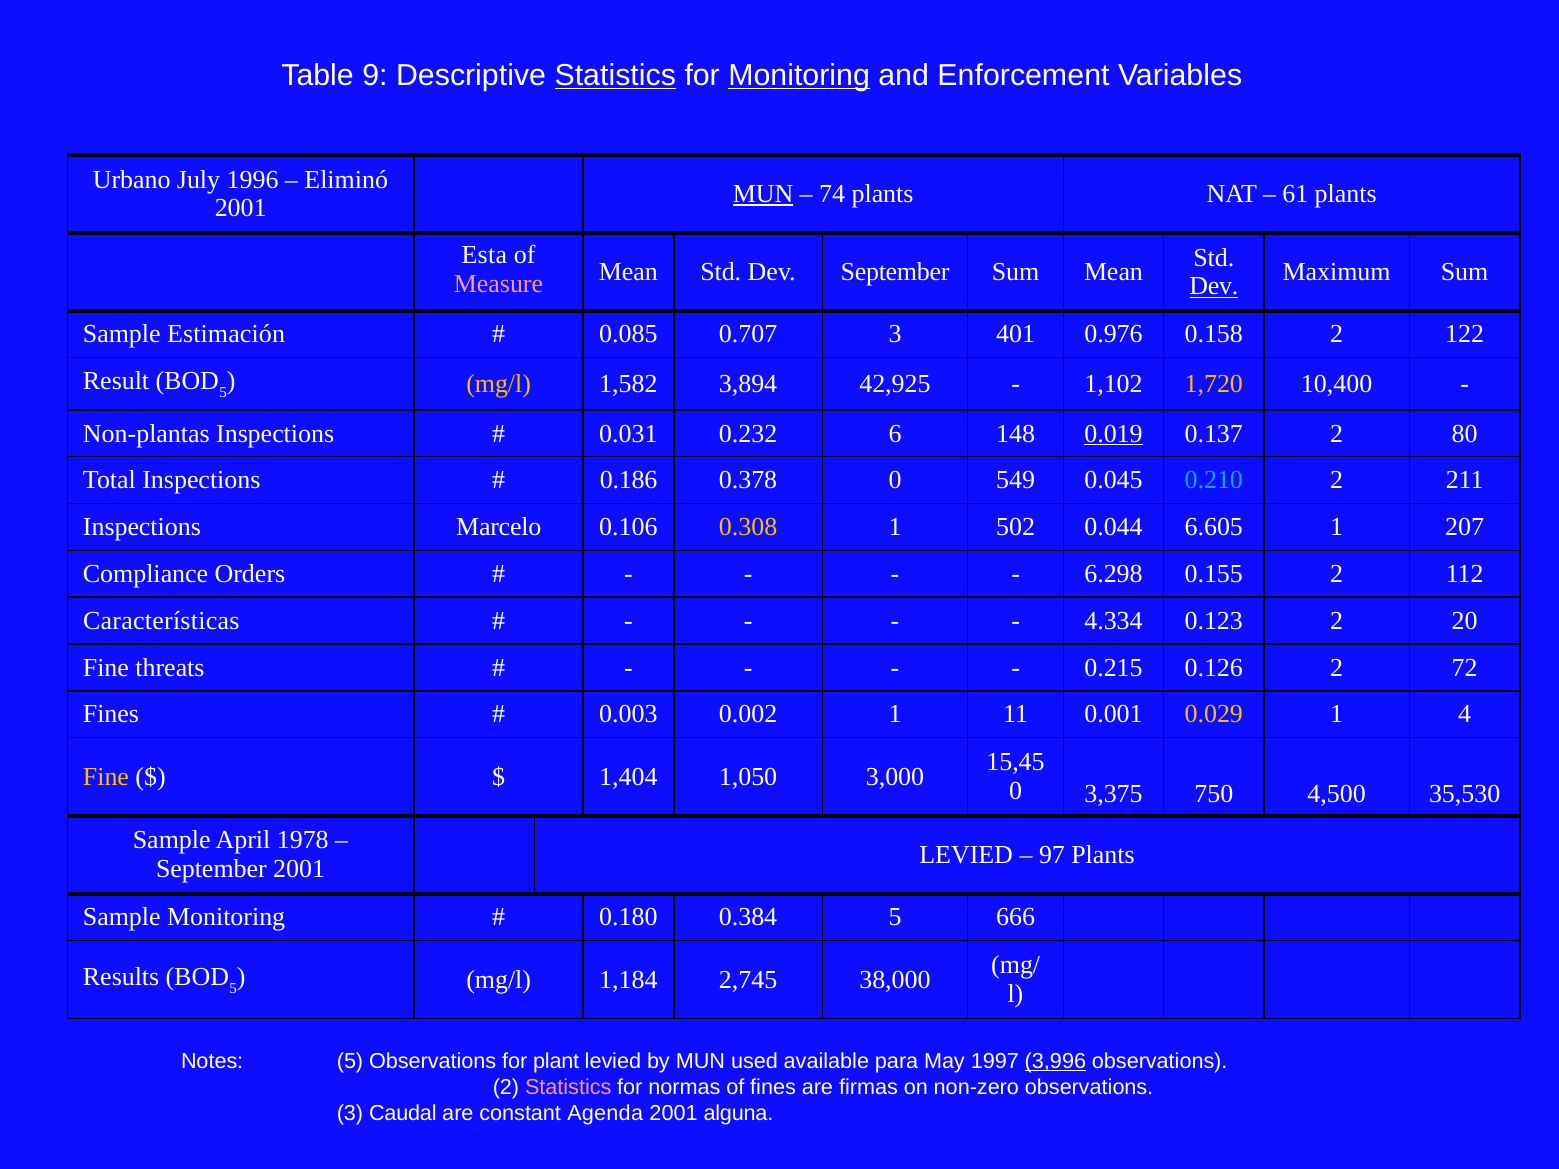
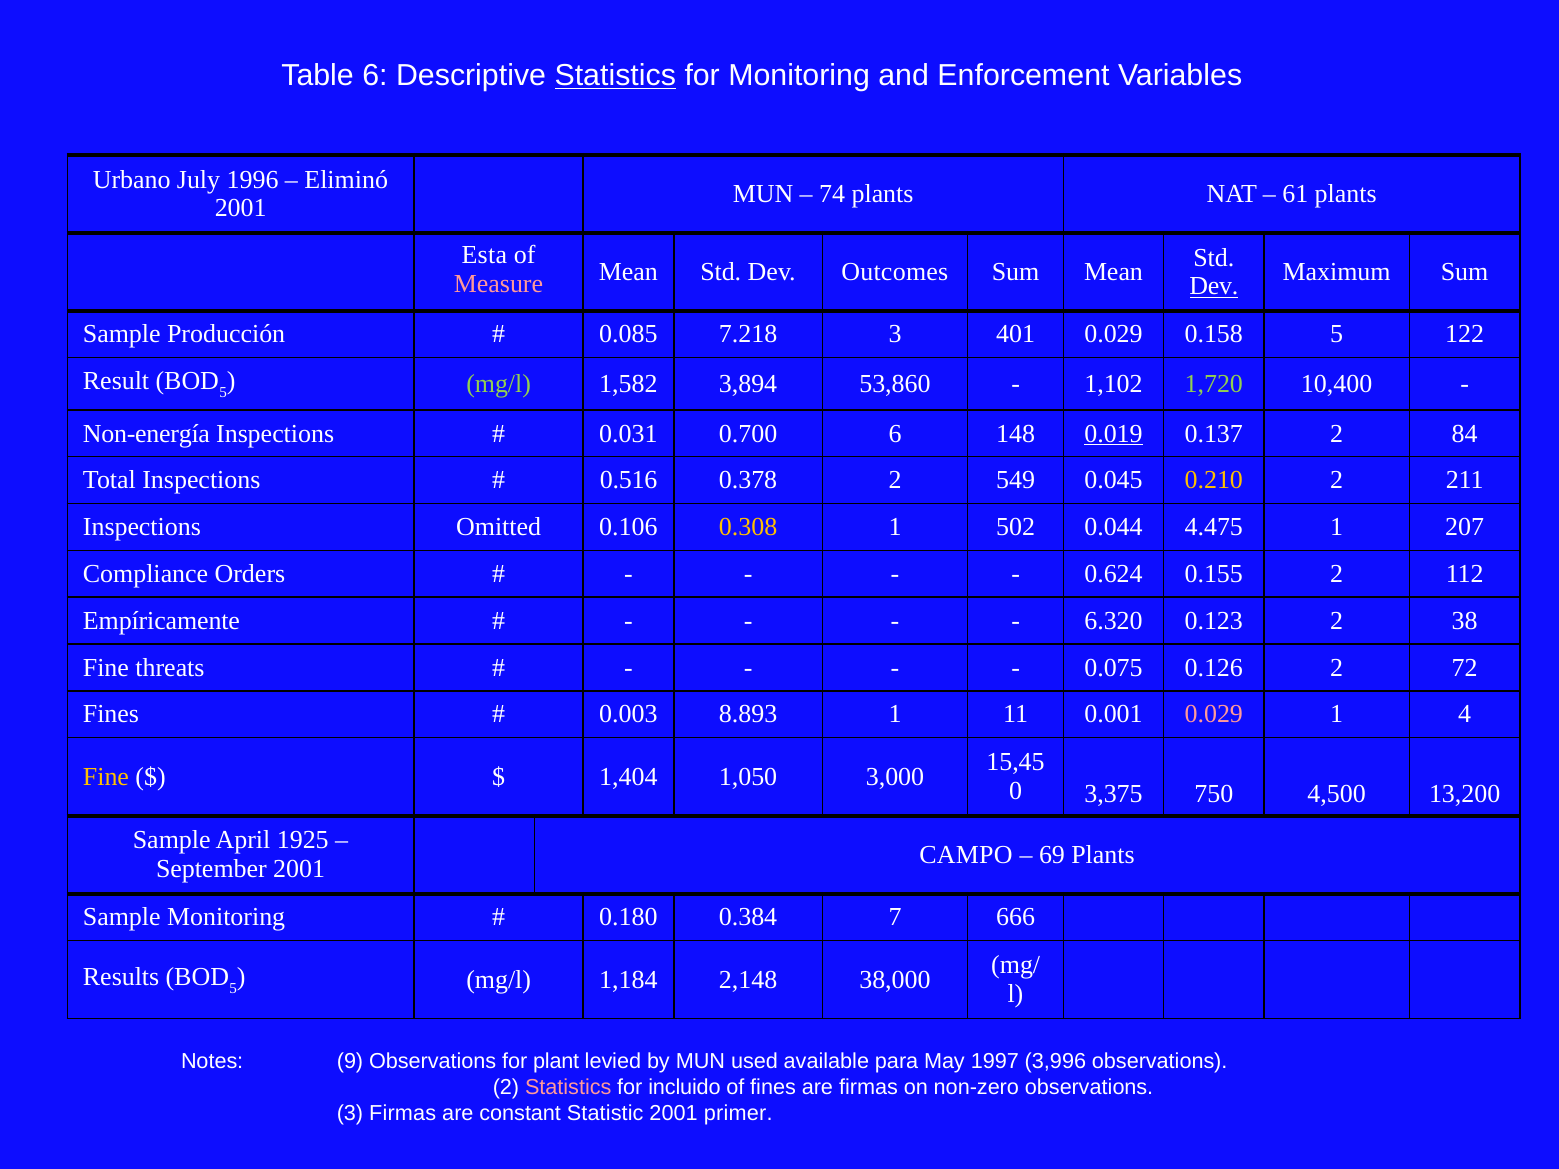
Table 9: 9 -> 6
Monitoring at (799, 76) underline: present -> none
MUN at (763, 194) underline: present -> none
Dev September: September -> Outcomes
Estimación: Estimación -> Producción
0.707: 0.707 -> 7.218
401 0.976: 0.976 -> 0.029
0.158 2: 2 -> 5
mg/l at (499, 384) colour: yellow -> light green
42,925: 42,925 -> 53,860
1,720 colour: yellow -> light green
Non-plantas: Non-plantas -> Non-energía
0.232: 0.232 -> 0.700
80: 80 -> 84
0.186: 0.186 -> 0.516
0.378 0: 0 -> 2
0.210 colour: light blue -> yellow
Marcelo: Marcelo -> Omitted
6.605: 6.605 -> 4.475
6.298: 6.298 -> 0.624
Características: Características -> Empíricamente
4.334: 4.334 -> 6.320
20: 20 -> 38
0.215: 0.215 -> 0.075
0.002: 0.002 -> 8.893
0.029 at (1214, 715) colour: yellow -> pink
35,530: 35,530 -> 13,200
1978: 1978 -> 1925
LEVIED at (966, 855): LEVIED -> CAMPO
97: 97 -> 69
0.384 5: 5 -> 7
2,745: 2,745 -> 2,148
Notes 5: 5 -> 9
3,996 underline: present -> none
normas: normas -> incluido
3 Caudal: Caudal -> Firmas
Agenda: Agenda -> Statistic
alguna: alguna -> primer
